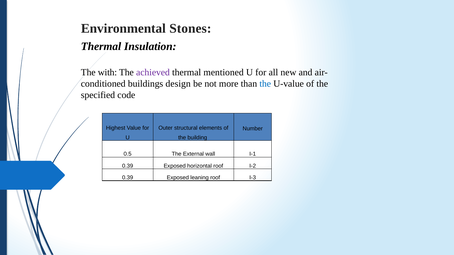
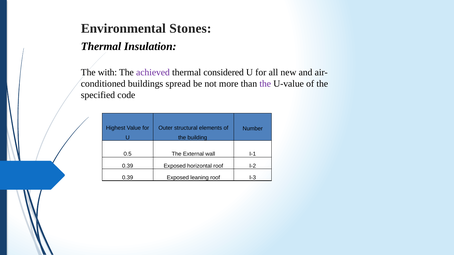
mentioned: mentioned -> considered
design: design -> spread
the at (265, 84) colour: blue -> purple
